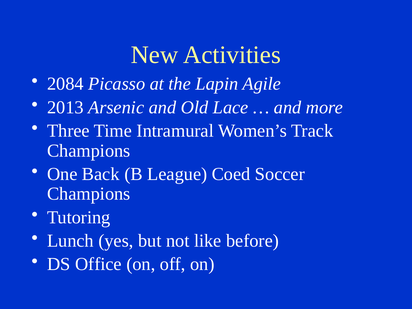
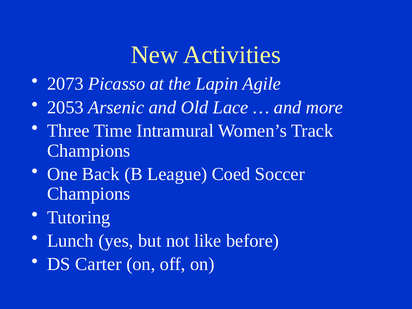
2084: 2084 -> 2073
2013: 2013 -> 2053
Office: Office -> Carter
